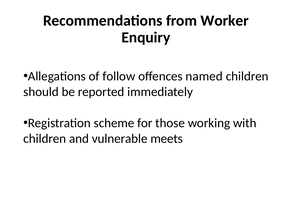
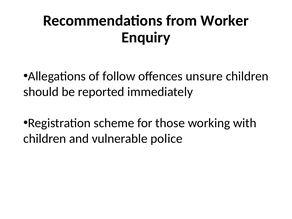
named: named -> unsure
meets: meets -> police
